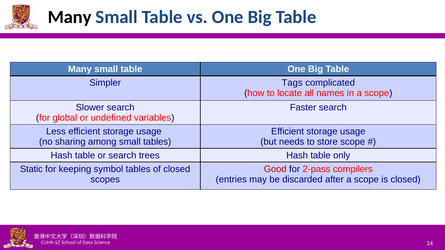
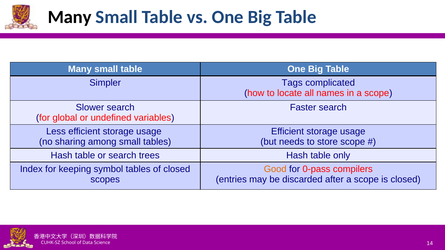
Static: Static -> Index
Good colour: red -> orange
2-pass: 2-pass -> 0-pass
